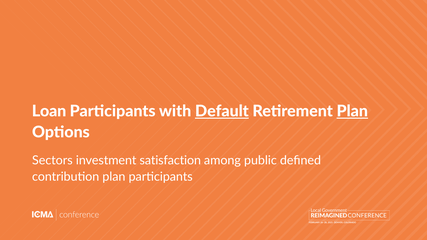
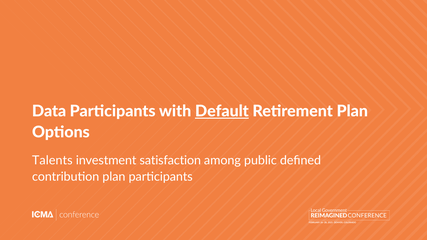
Loan: Loan -> Data
Plan at (352, 111) underline: present -> none
Sectors: Sectors -> Talents
